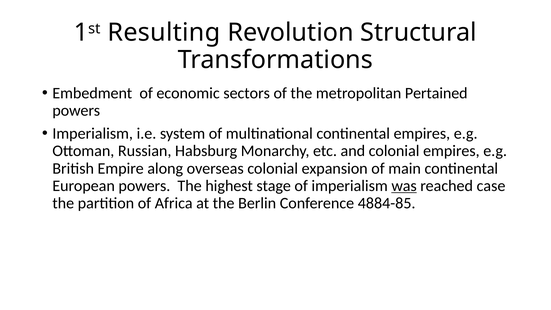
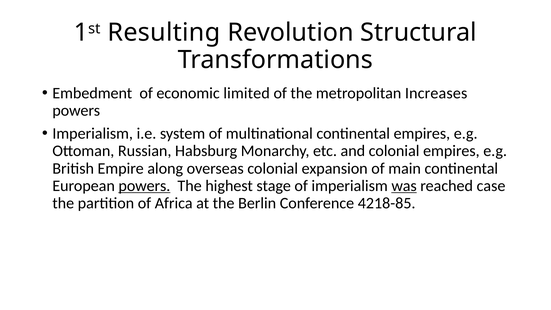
sectors: sectors -> limited
Pertained: Pertained -> Increases
powers at (144, 186) underline: none -> present
4884-85: 4884-85 -> 4218-85
